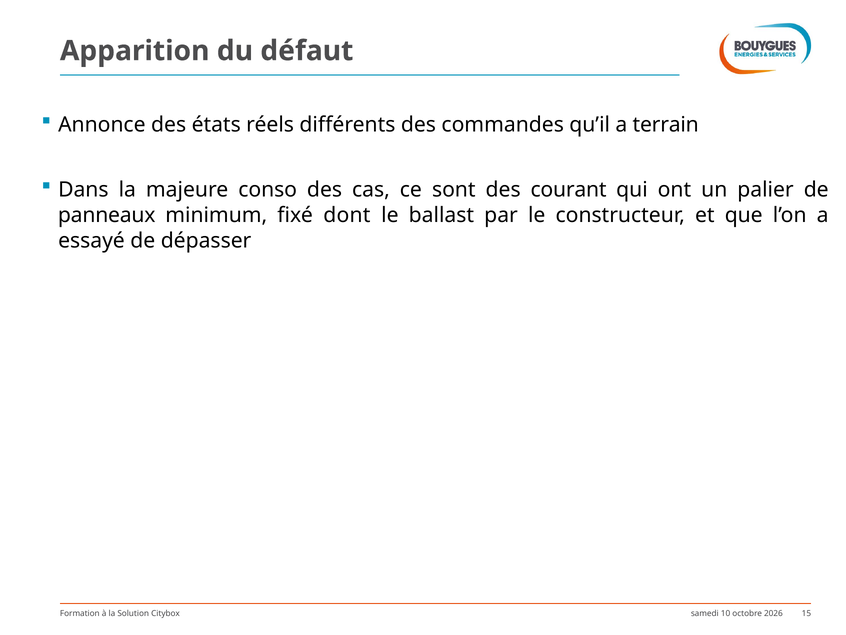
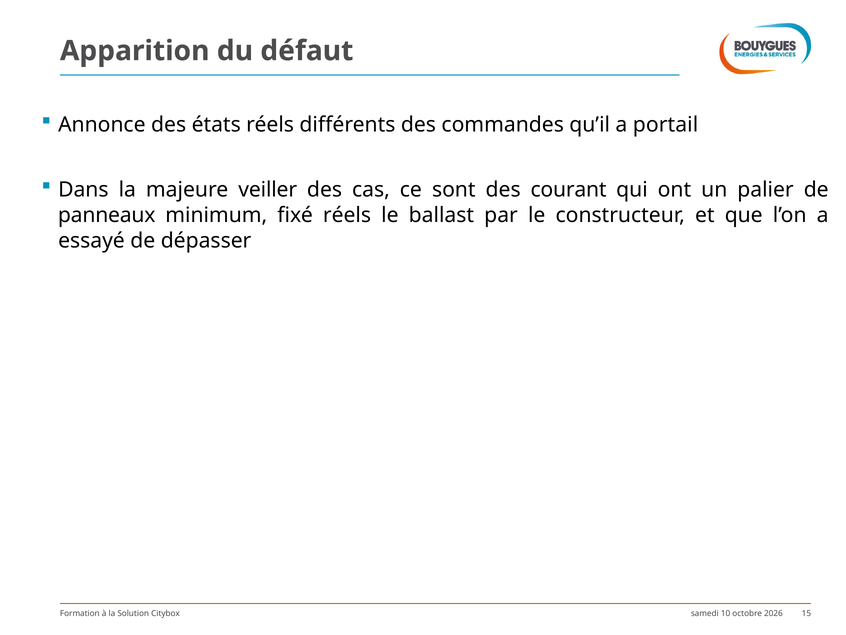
terrain: terrain -> portail
conso: conso -> veiller
fixé dont: dont -> réels
